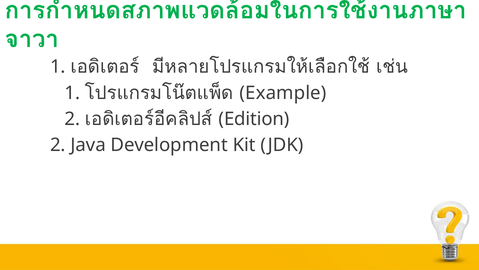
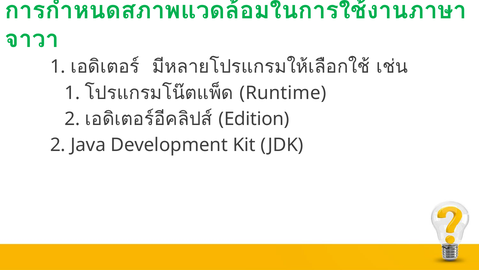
Example: Example -> Runtime
